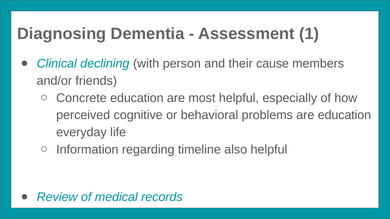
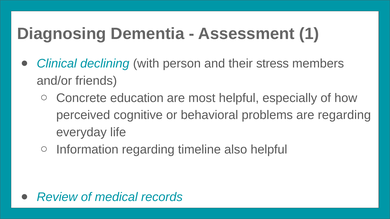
cause: cause -> stress
are education: education -> regarding
